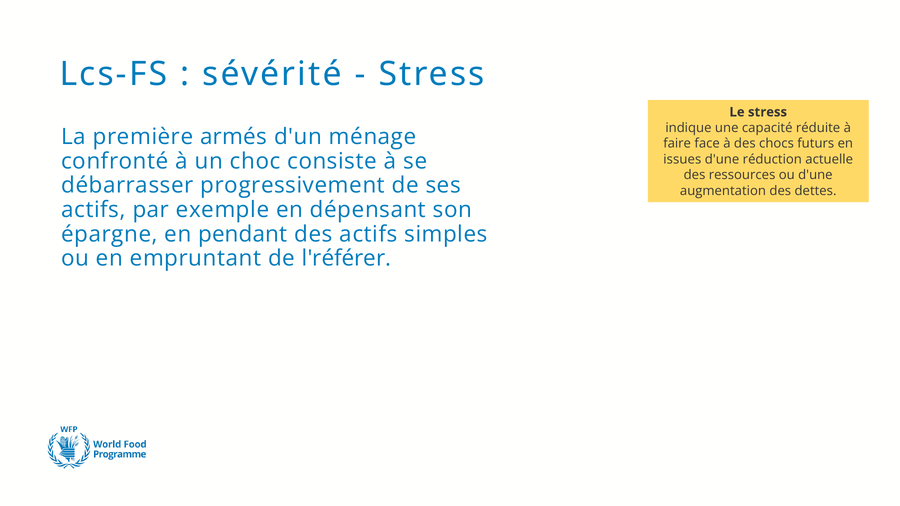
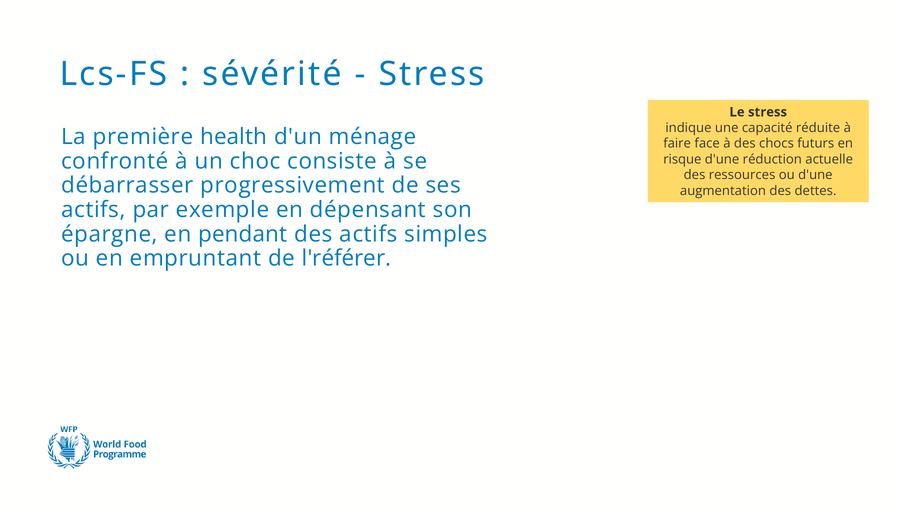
armés: armés -> health
issues: issues -> risque
